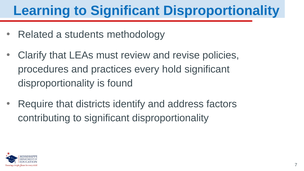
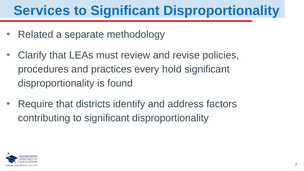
Learning: Learning -> Services
students: students -> separate
